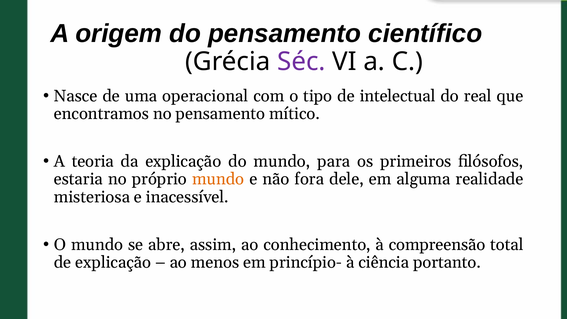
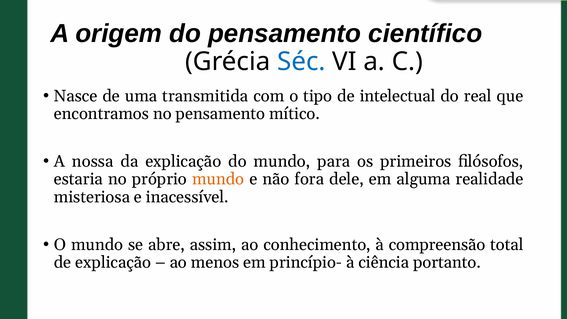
Séc colour: purple -> blue
operacional: operacional -> transmitida
teoria: teoria -> nossa
